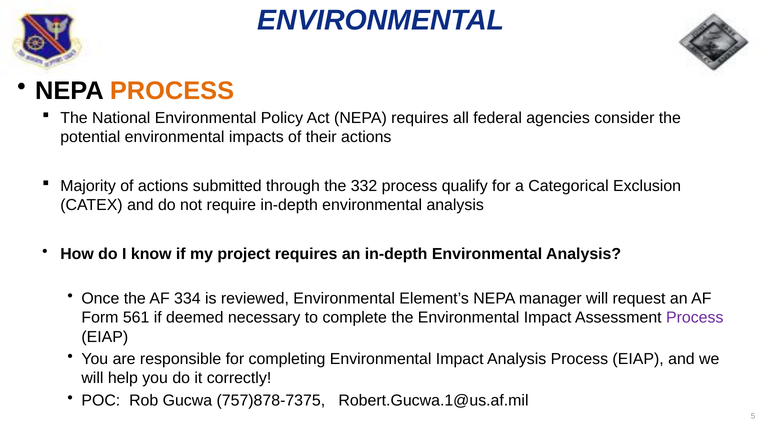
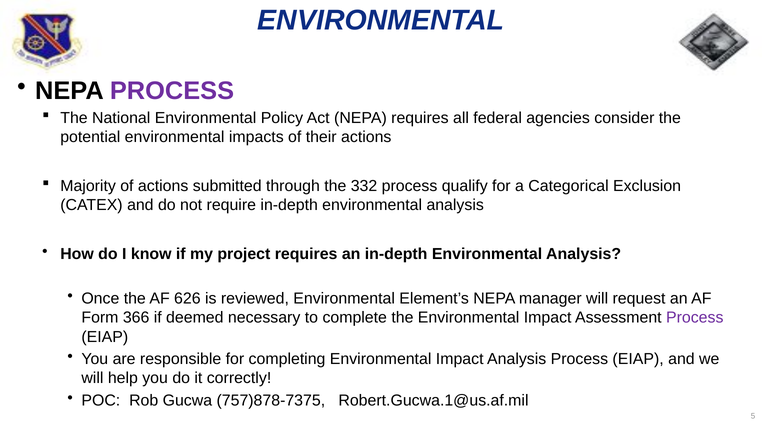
PROCESS at (172, 91) colour: orange -> purple
334: 334 -> 626
561: 561 -> 366
